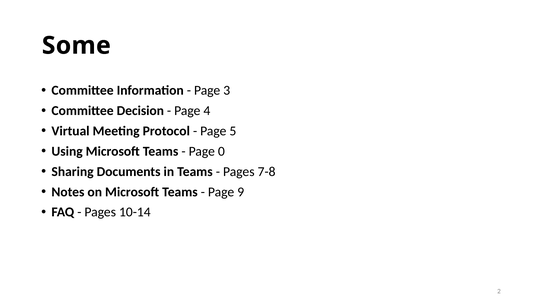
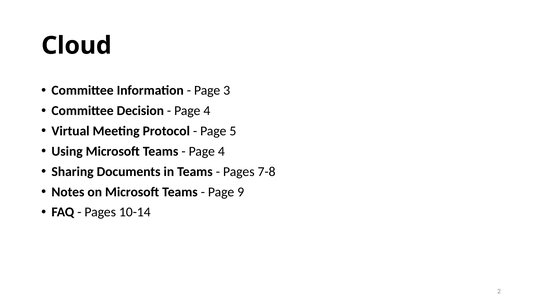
Some: Some -> Cloud
0 at (221, 151): 0 -> 4
